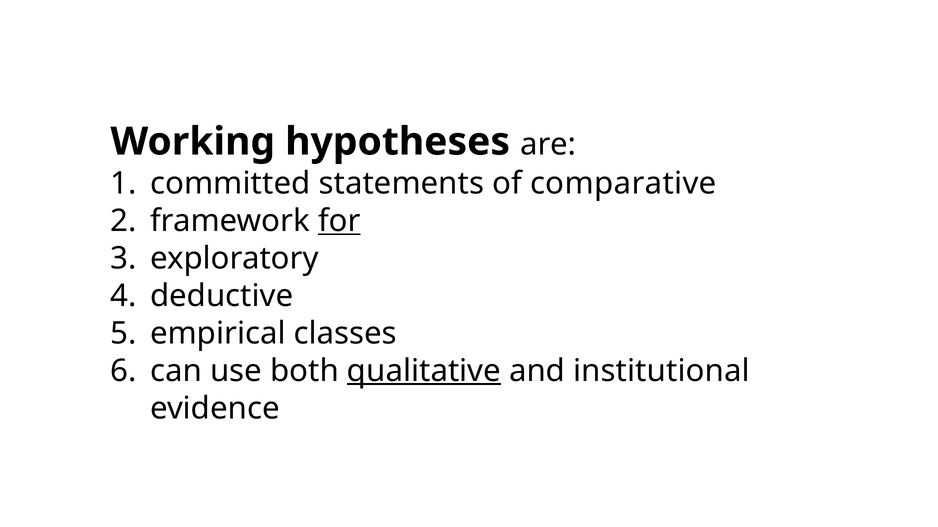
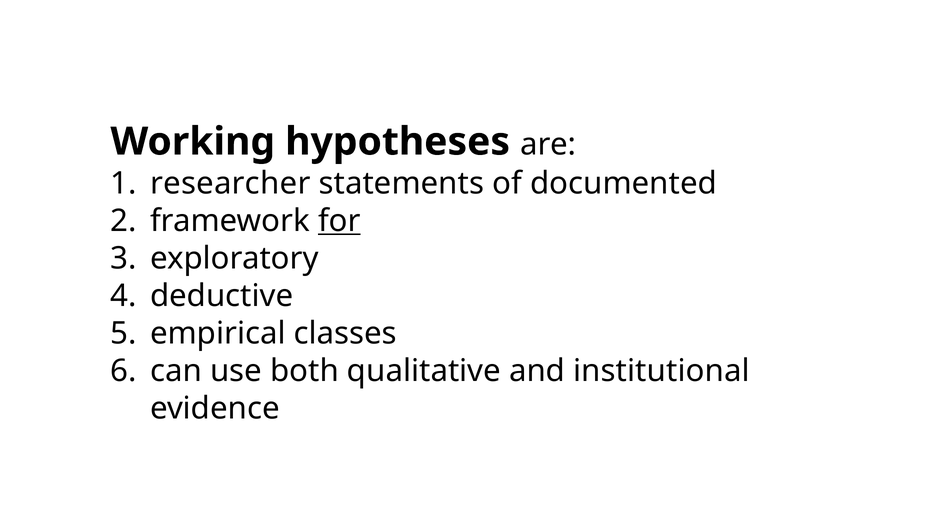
committed: committed -> researcher
comparative: comparative -> documented
qualitative underline: present -> none
